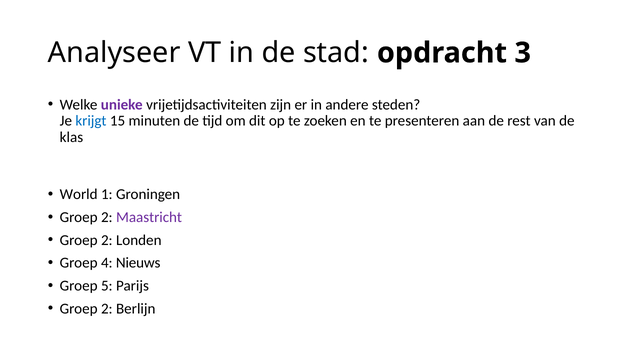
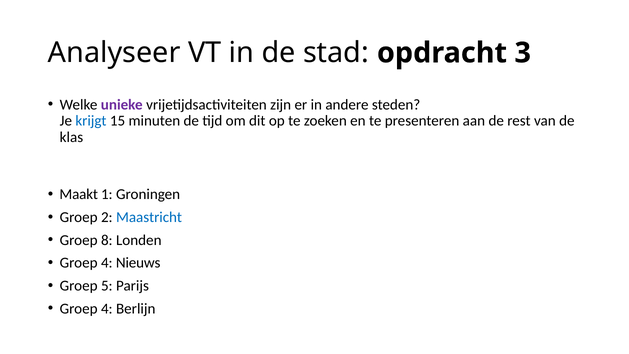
World: World -> Maakt
Maastricht colour: purple -> blue
2 at (107, 240): 2 -> 8
2 at (107, 308): 2 -> 4
